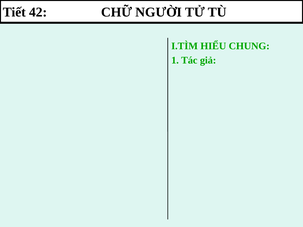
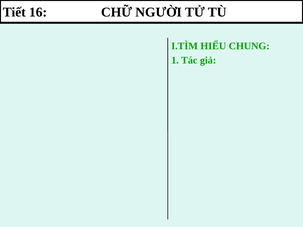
42: 42 -> 16
